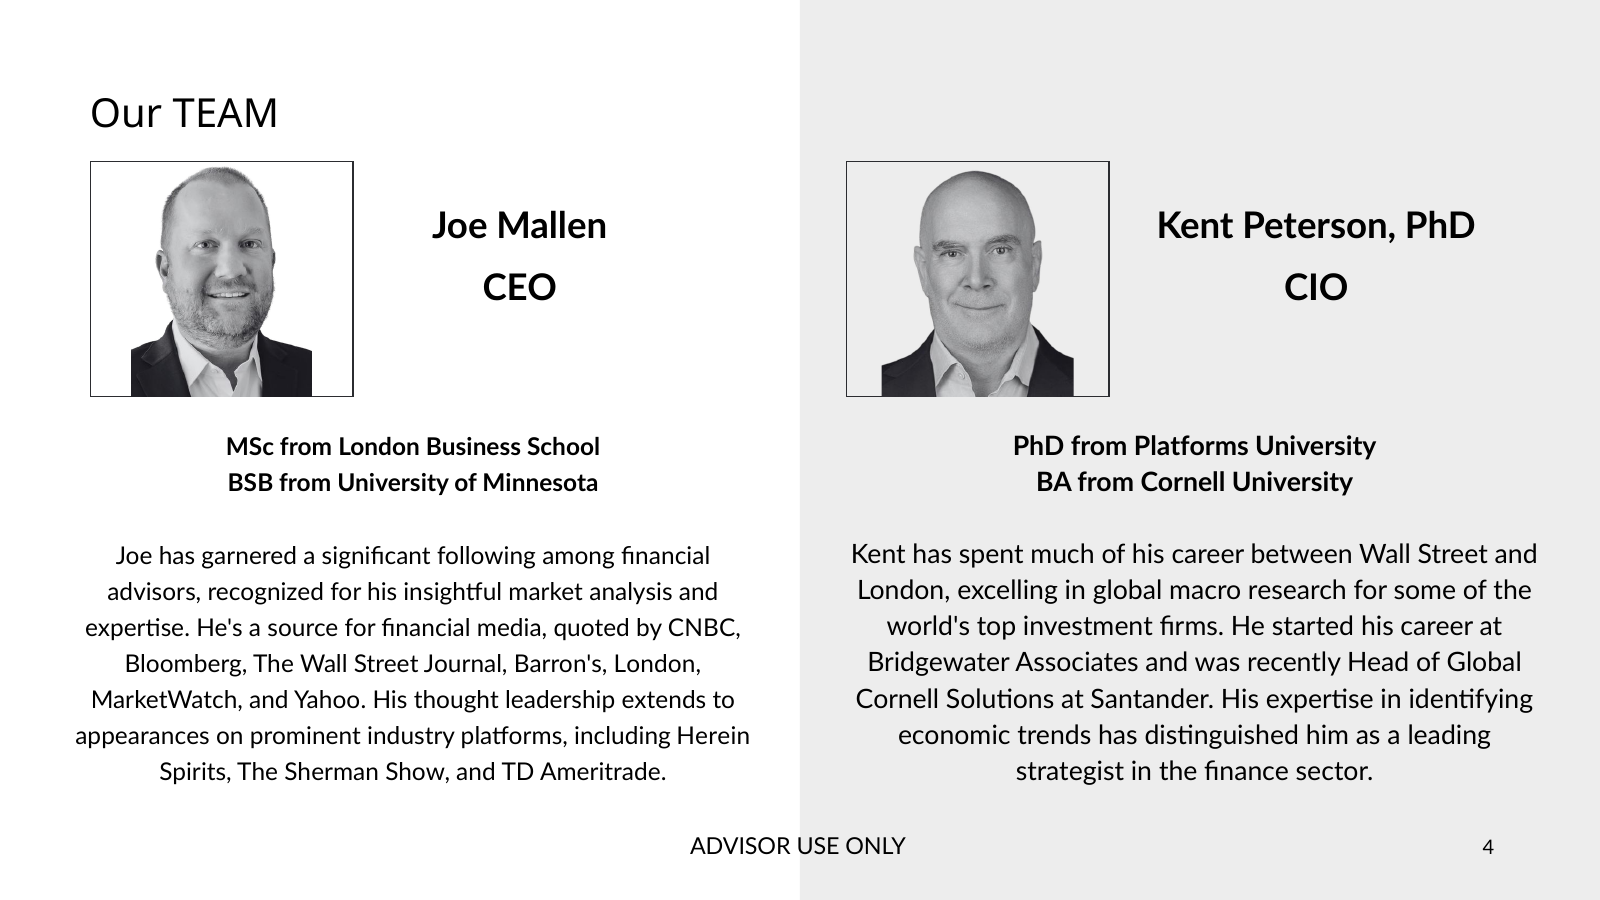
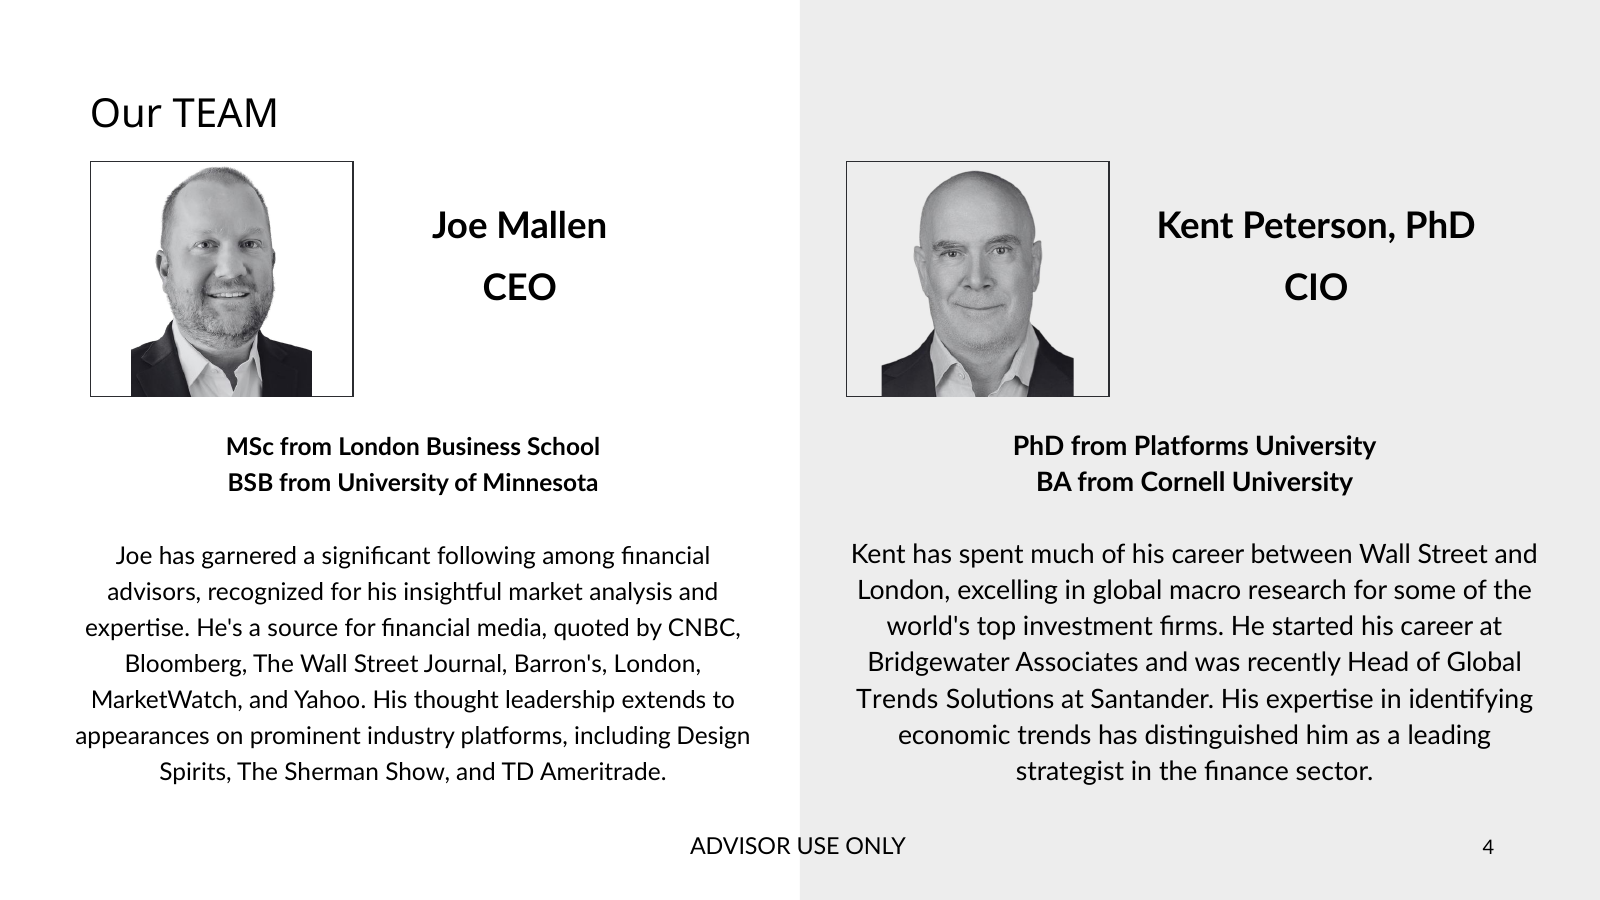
Cornell at (897, 699): Cornell -> Trends
Herein: Herein -> Design
